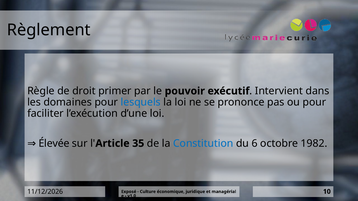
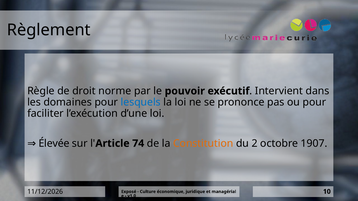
primer: primer -> norme
35: 35 -> 74
Constitution colour: blue -> orange
6: 6 -> 2
1982: 1982 -> 1907
